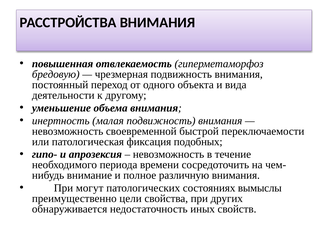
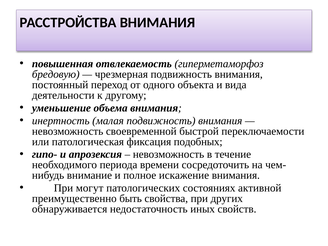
различную: различную -> искажение
вымыслы: вымыслы -> активной
цели: цели -> быть
